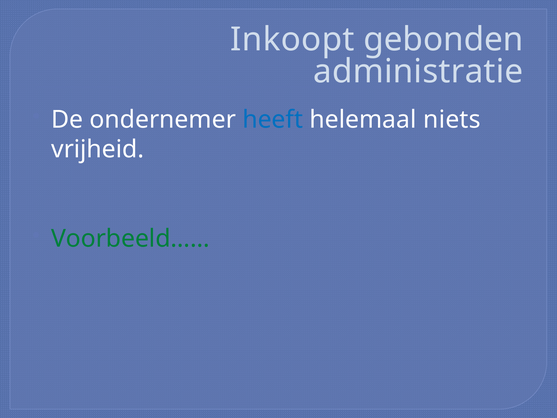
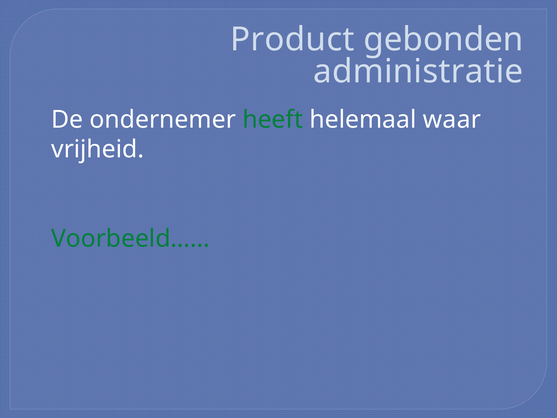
Inkoopt: Inkoopt -> Product
heeft colour: blue -> green
niets: niets -> waar
